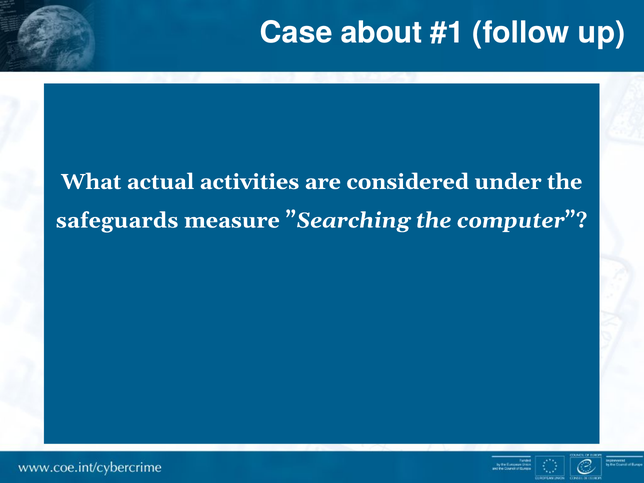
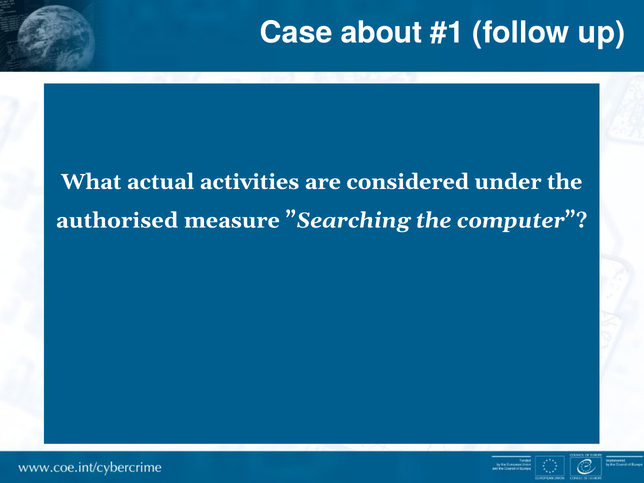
safeguards: safeguards -> authorised
